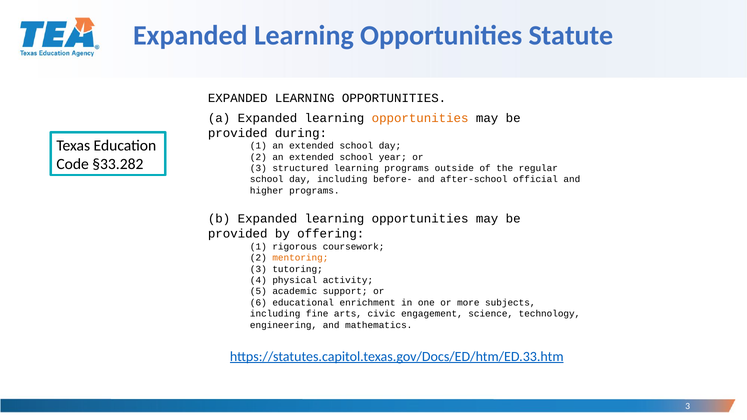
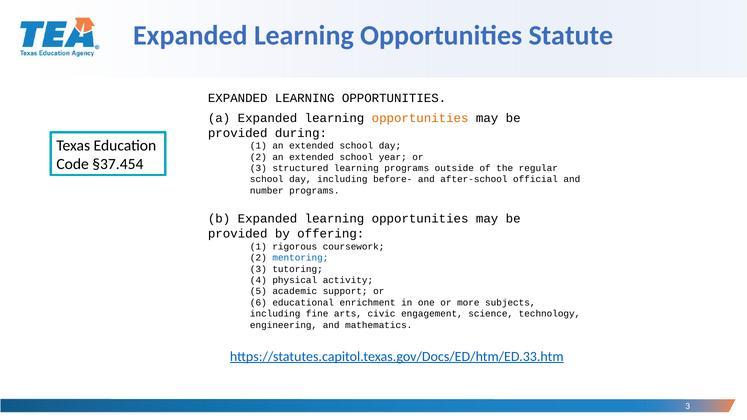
§33.282: §33.282 -> §37.454
higher: higher -> number
mentoring colour: orange -> blue
